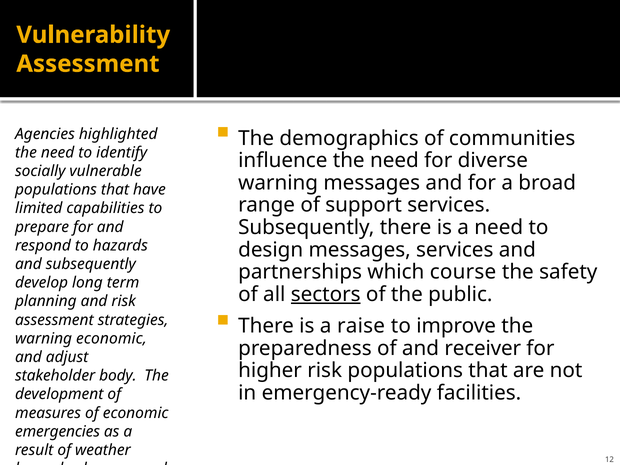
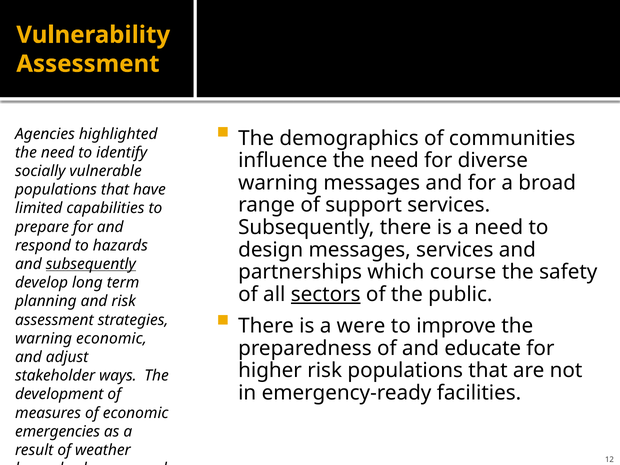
subsequently at (91, 264) underline: none -> present
raise: raise -> were
receiver: receiver -> educate
body: body -> ways
